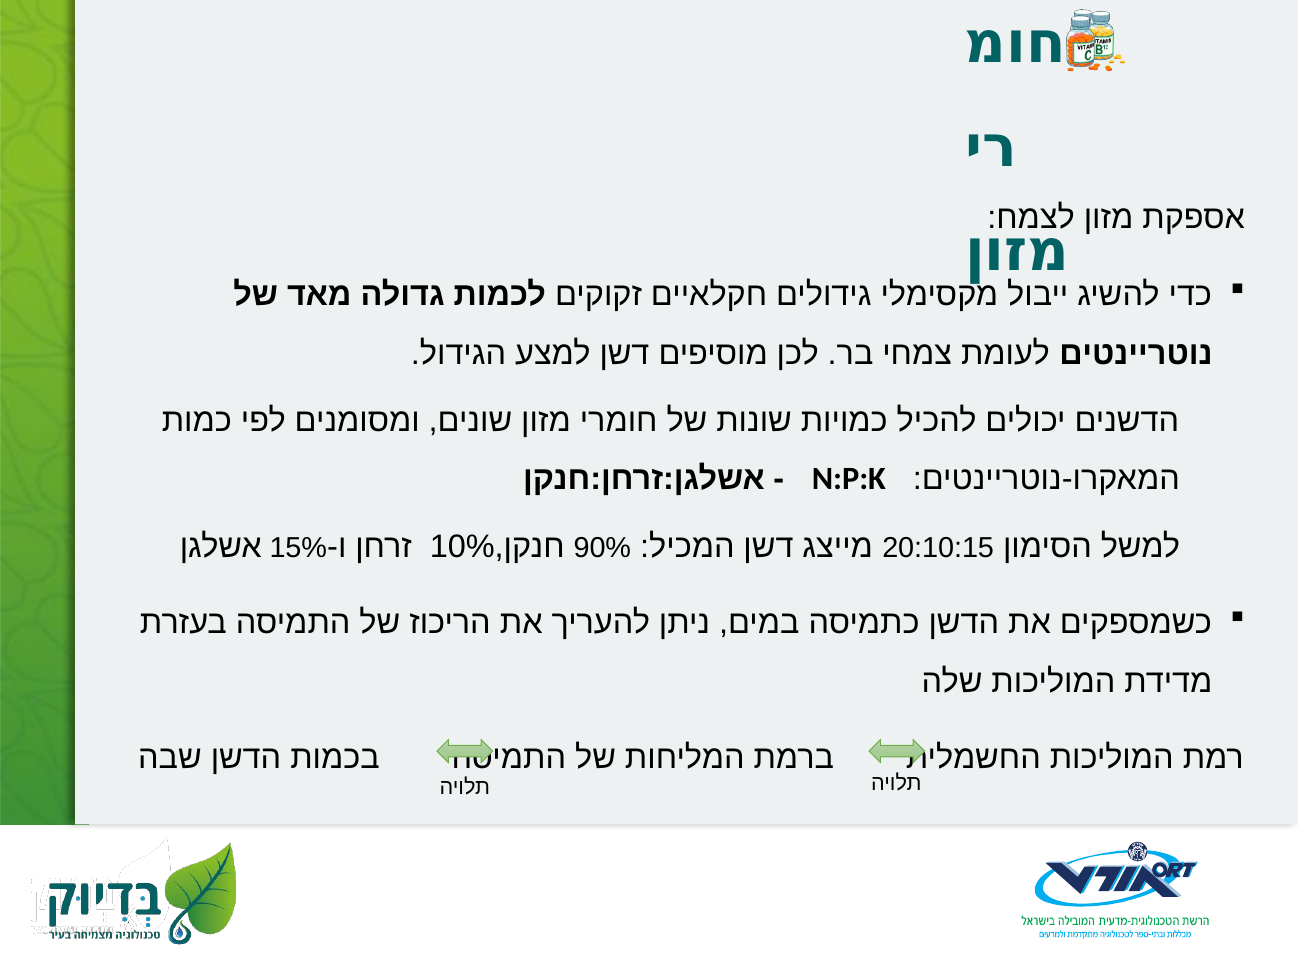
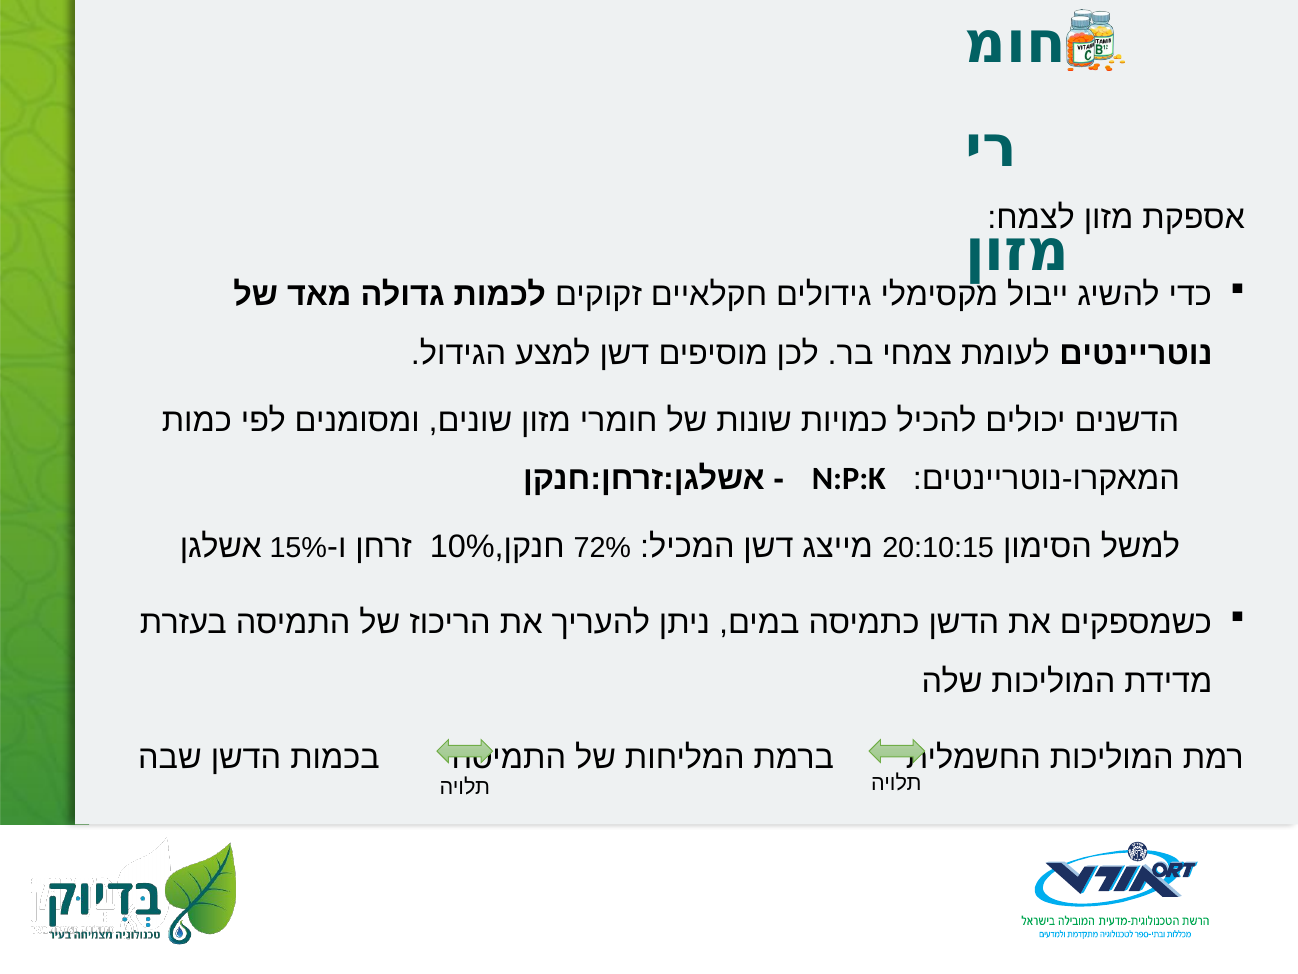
90%: 90% -> 72%
